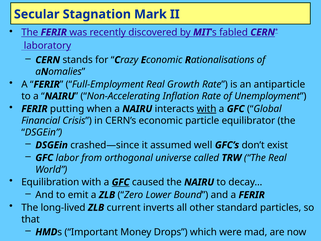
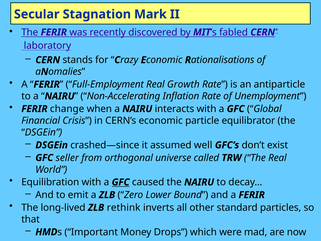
putting: putting -> change
with at (207, 109) underline: present -> none
labor: labor -> seller
current: current -> rethink
